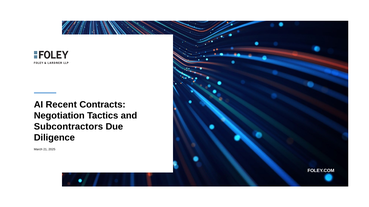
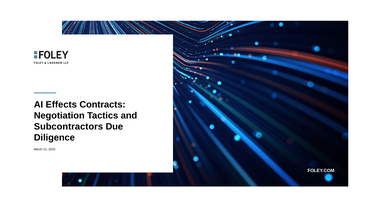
Recent: Recent -> Effects
